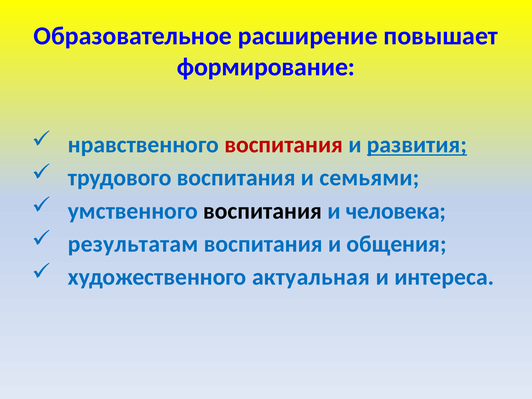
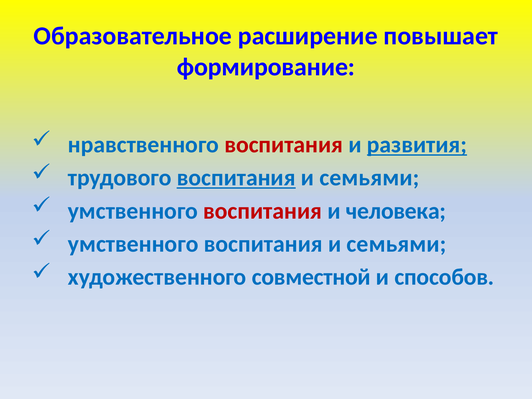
воспитания at (236, 178) underline: none -> present
воспитания at (263, 211) colour: black -> red
результатам at (133, 244): результатам -> умственного
общения at (397, 244): общения -> семьями
актуальная: актуальная -> совместной
интереса: интереса -> способов
